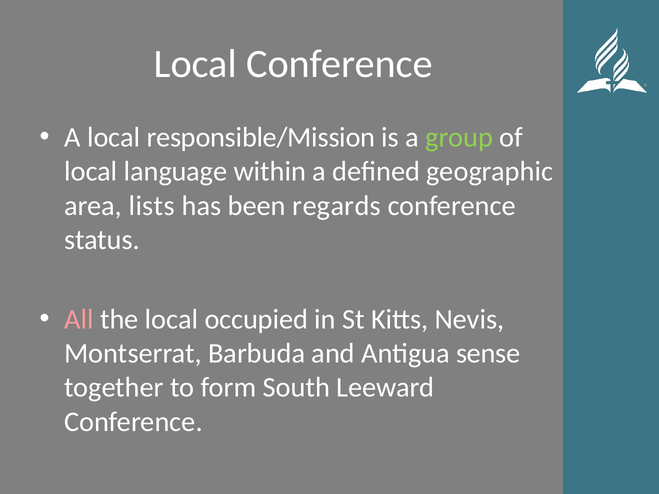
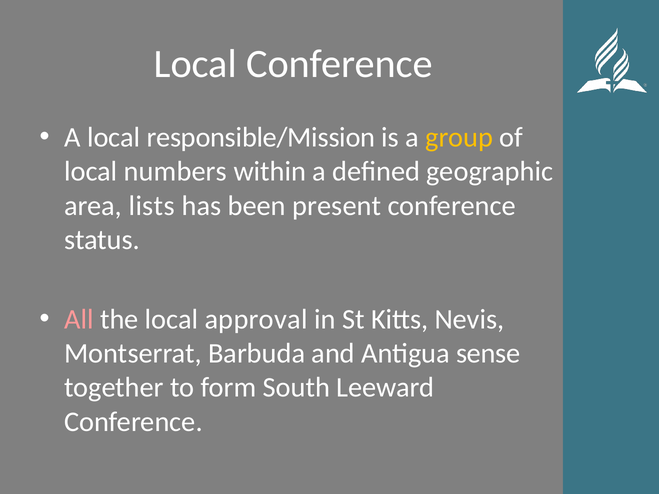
group colour: light green -> yellow
language: language -> numbers
regards: regards -> present
occupied: occupied -> approval
